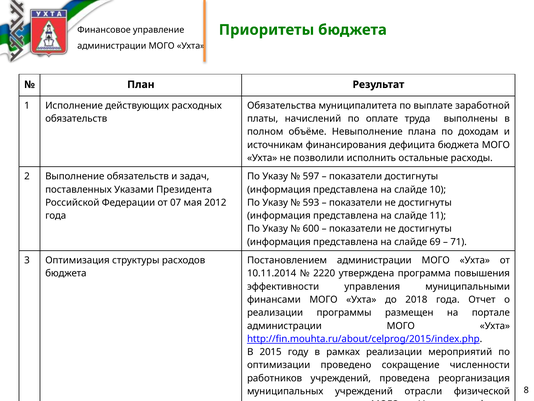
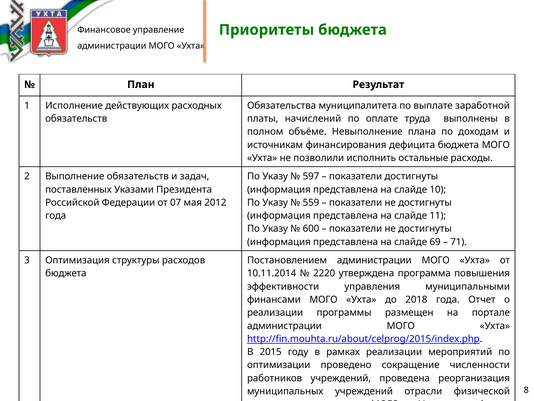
593: 593 -> 559
